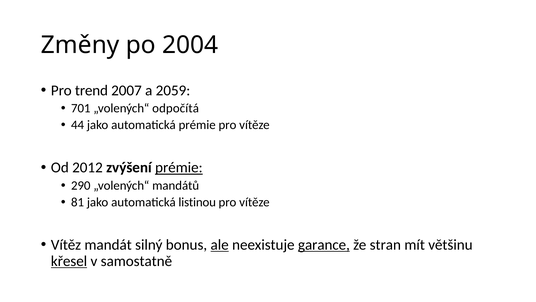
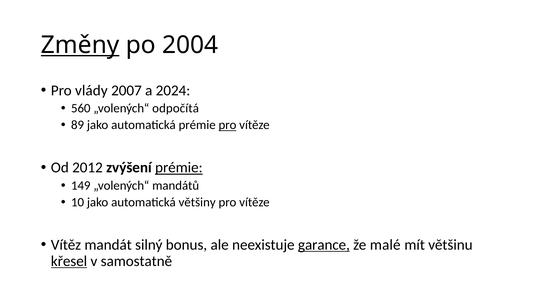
Změny underline: none -> present
trend: trend -> vlády
2059: 2059 -> 2024
701: 701 -> 560
44: 44 -> 89
pro at (227, 125) underline: none -> present
290: 290 -> 149
81: 81 -> 10
listinou: listinou -> většiny
ale underline: present -> none
stran: stran -> malé
